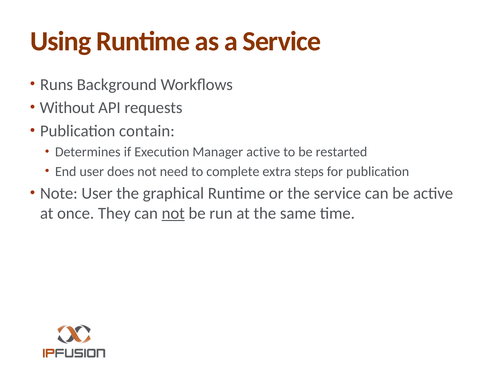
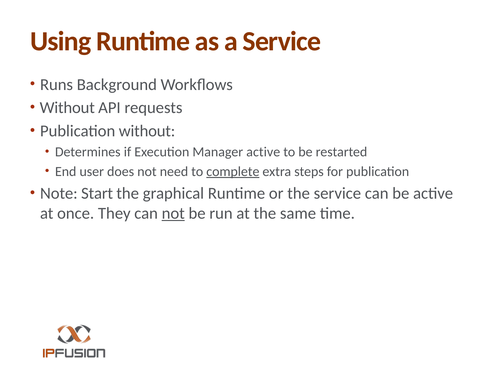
Publication contain: contain -> without
complete underline: none -> present
Note User: User -> Start
